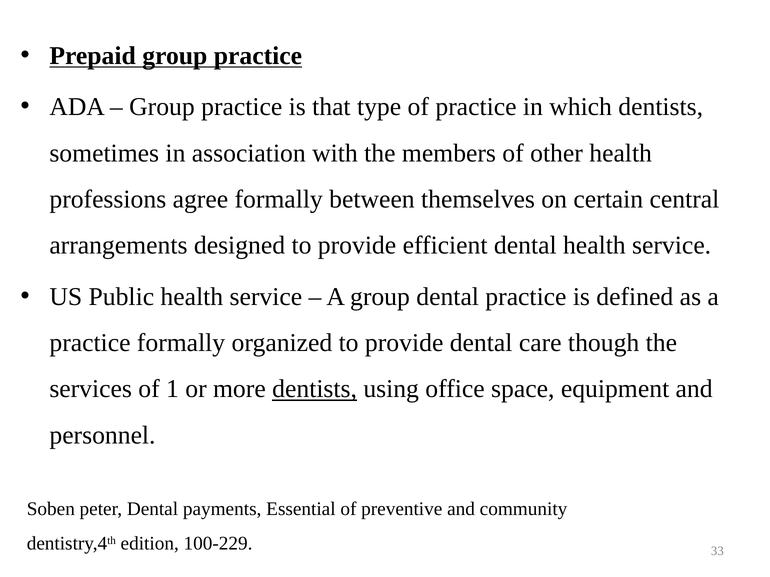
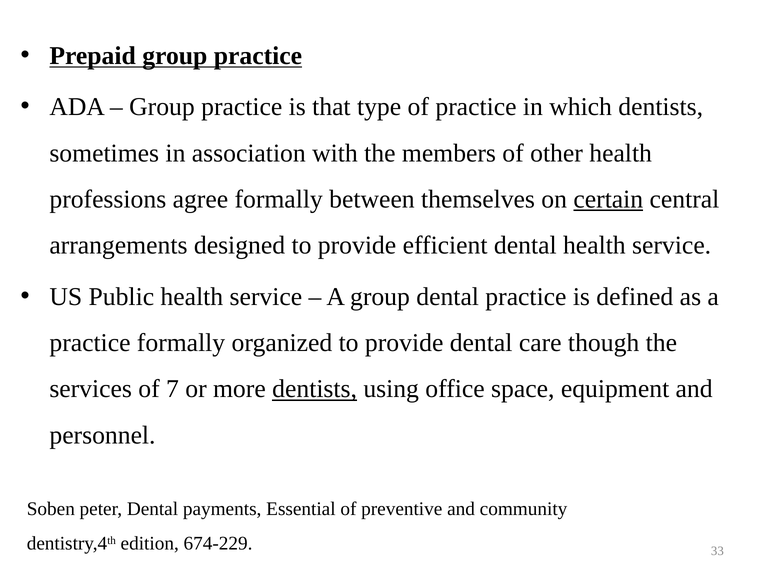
certain underline: none -> present
1: 1 -> 7
100-229: 100-229 -> 674-229
